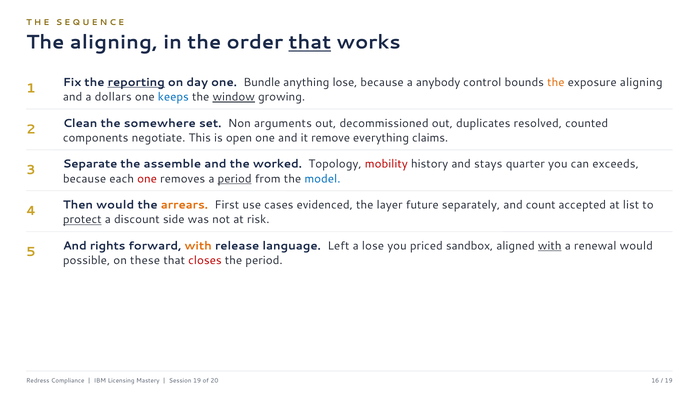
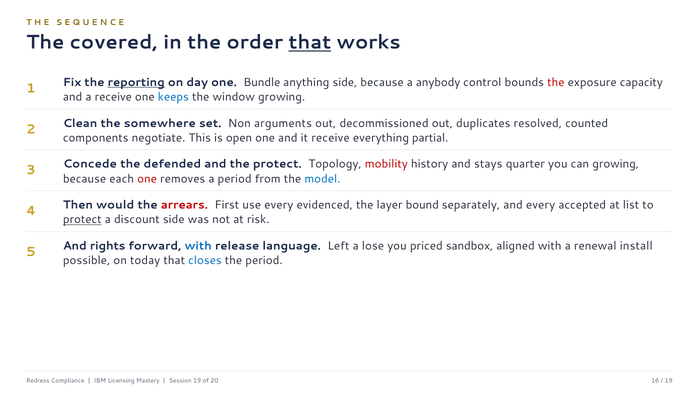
The aligning: aligning -> covered
anything lose: lose -> side
the at (556, 82) colour: orange -> red
exposure aligning: aligning -> capacity
a dollars: dollars -> receive
window underline: present -> none
it remove: remove -> receive
claims: claims -> partial
Separate: Separate -> Concede
assemble: assemble -> defended
the worked: worked -> protect
can exceeds: exceeds -> growing
period at (235, 179) underline: present -> none
arrears colour: orange -> red
use cases: cases -> every
future: future -> bound
and count: count -> every
with at (198, 246) colour: orange -> blue
with at (550, 246) underline: present -> none
renewal would: would -> install
these: these -> today
closes colour: red -> blue
